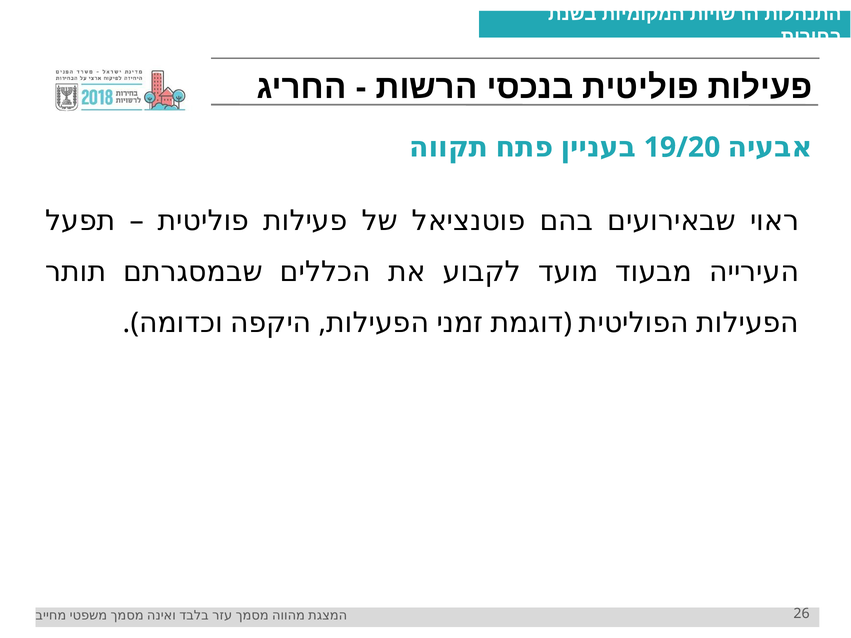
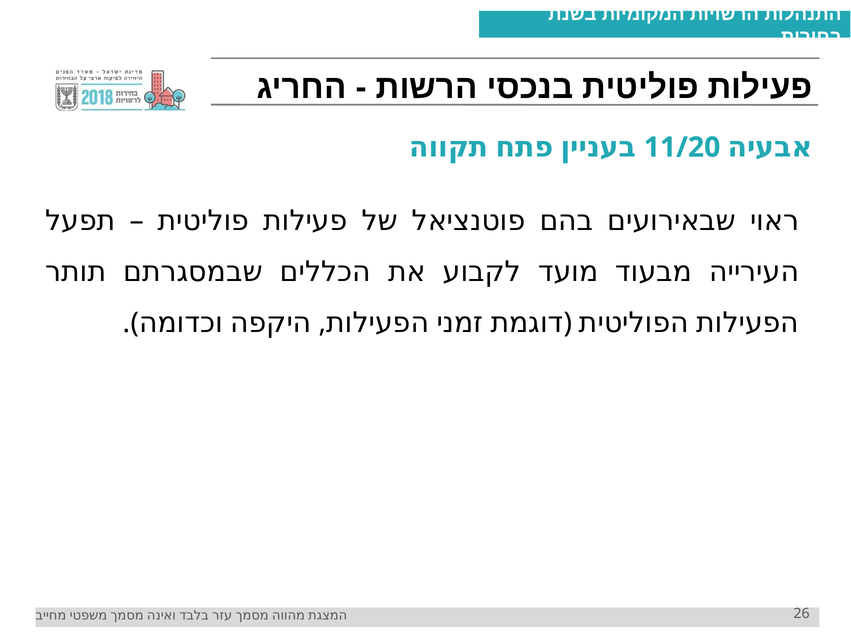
19/20: 19/20 -> 11/20
